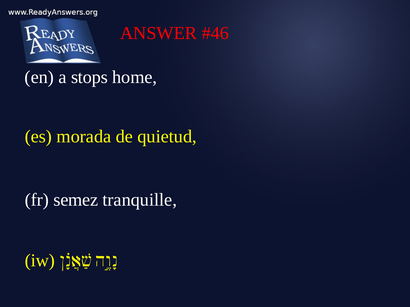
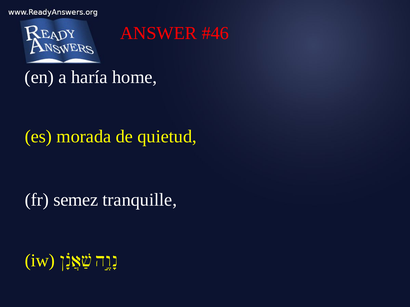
stops: stops -> haría
